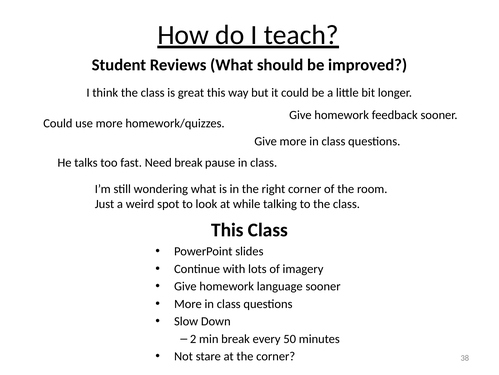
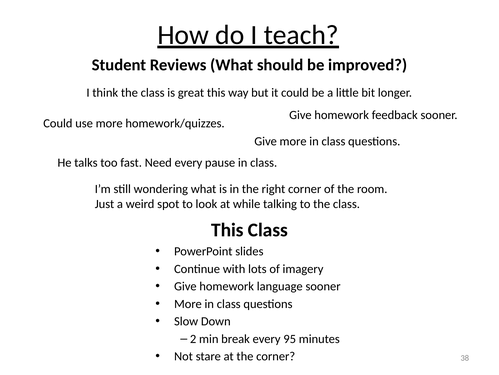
Need break: break -> every
50: 50 -> 95
